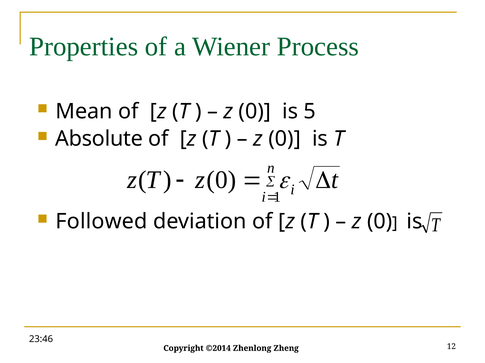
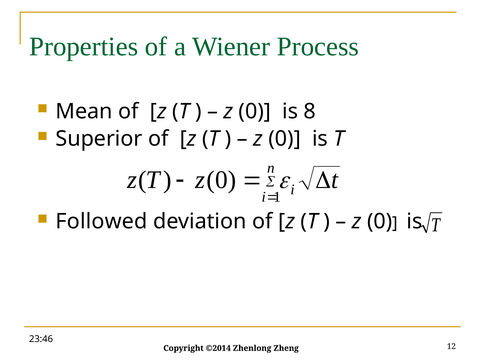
5: 5 -> 8
Absolute: Absolute -> Superior
